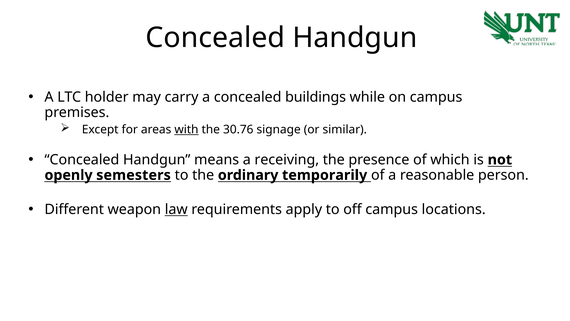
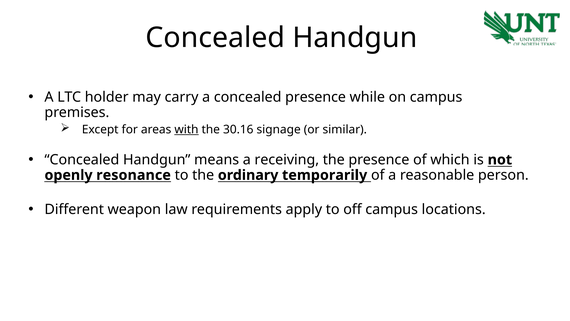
concealed buildings: buildings -> presence
30.76: 30.76 -> 30.16
semesters: semesters -> resonance
law underline: present -> none
